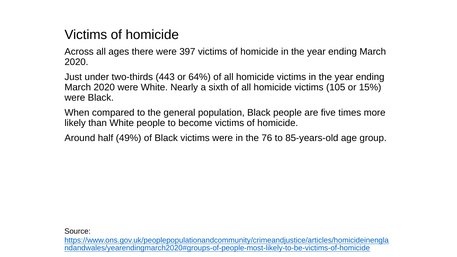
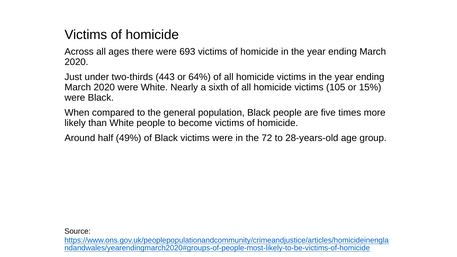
397: 397 -> 693
76: 76 -> 72
85-years-old: 85-years-old -> 28-years-old
